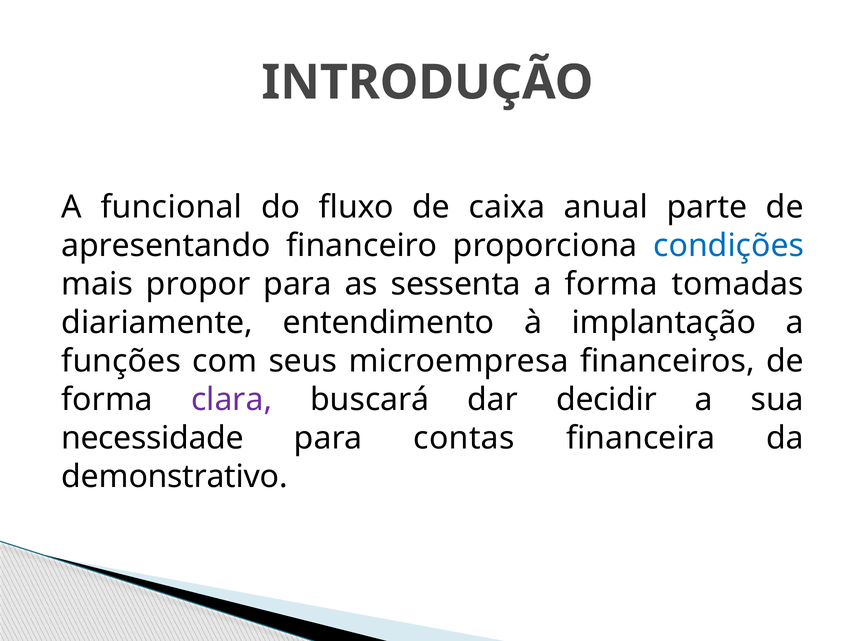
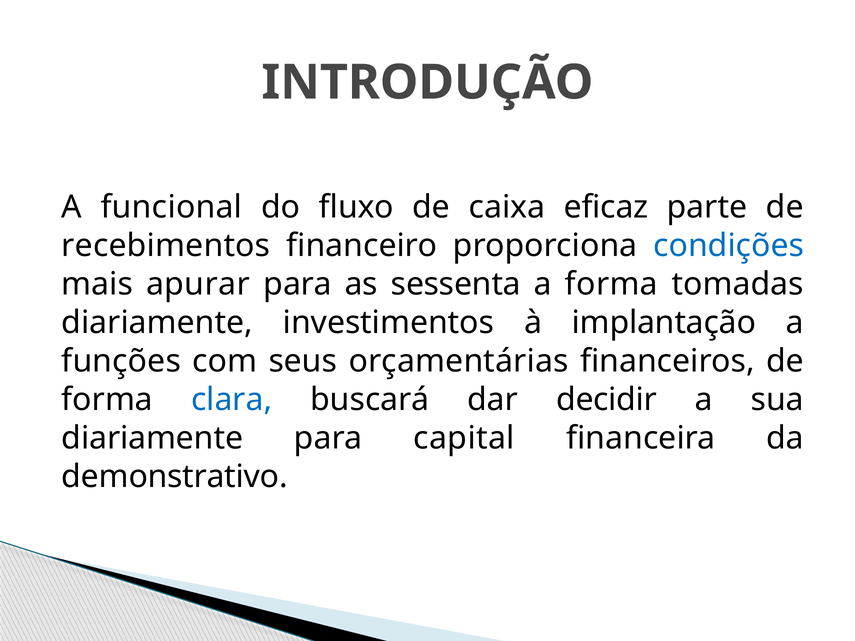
anual: anual -> eficaz
apresentando: apresentando -> recebimentos
propor: propor -> apurar
entendimento: entendimento -> investimentos
microempresa: microempresa -> orçamentárias
clara colour: purple -> blue
necessidade at (152, 439): necessidade -> diariamente
contas: contas -> capital
